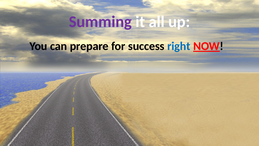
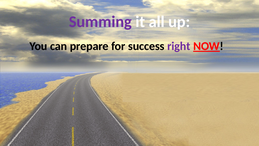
right colour: blue -> purple
